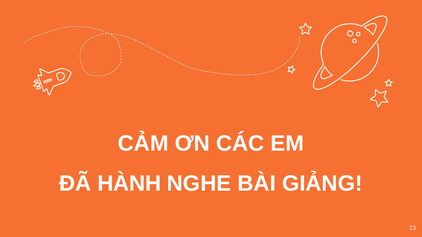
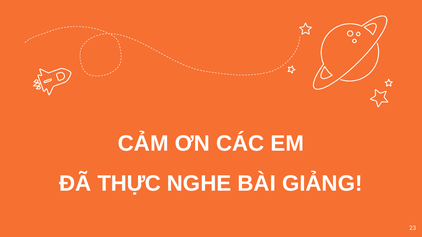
HÀNH: HÀNH -> THỰC
